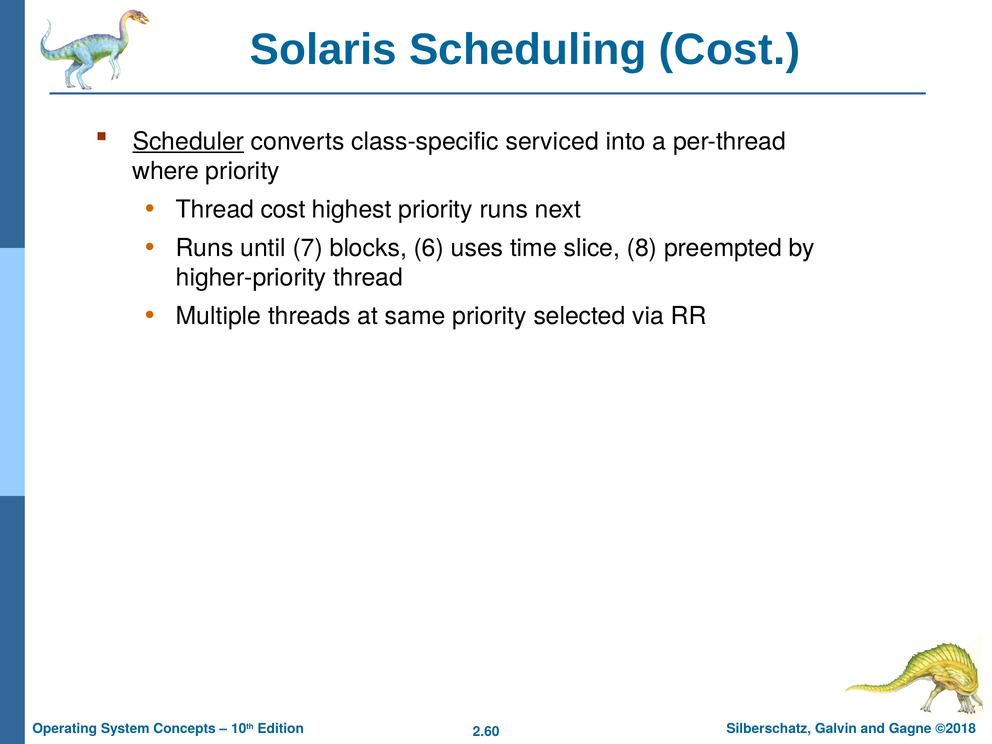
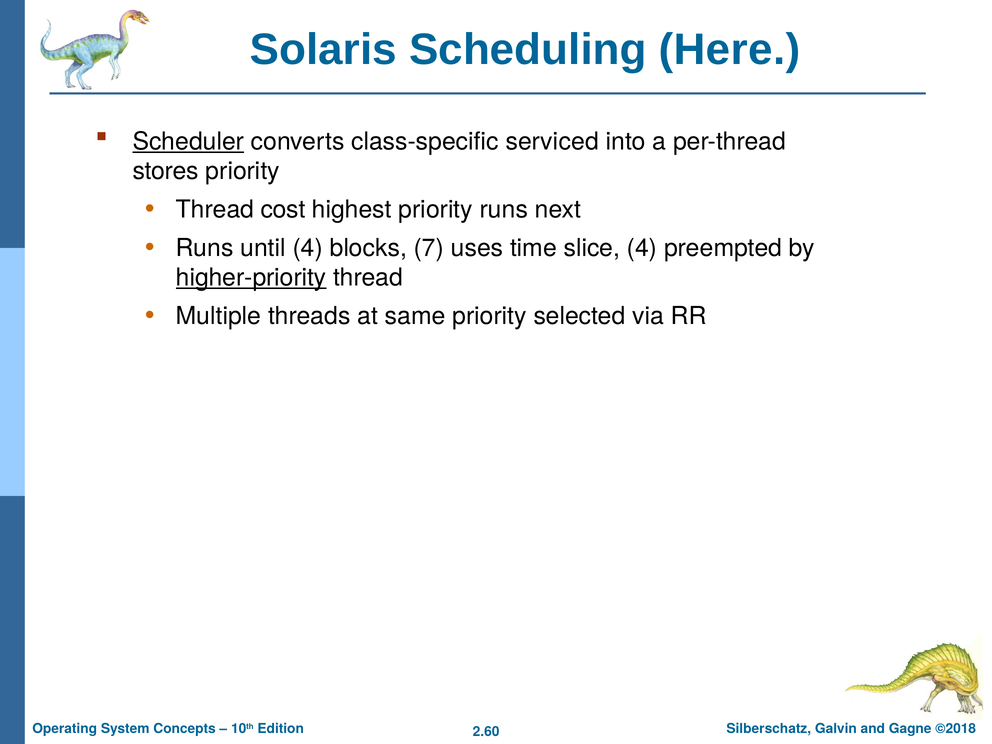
Scheduling Cost: Cost -> Here
where: where -> stores
until 7: 7 -> 4
6: 6 -> 7
slice 8: 8 -> 4
higher-priority underline: none -> present
